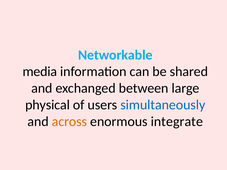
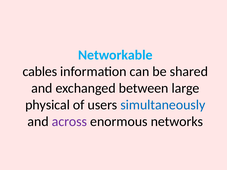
media: media -> cables
across colour: orange -> purple
integrate: integrate -> networks
